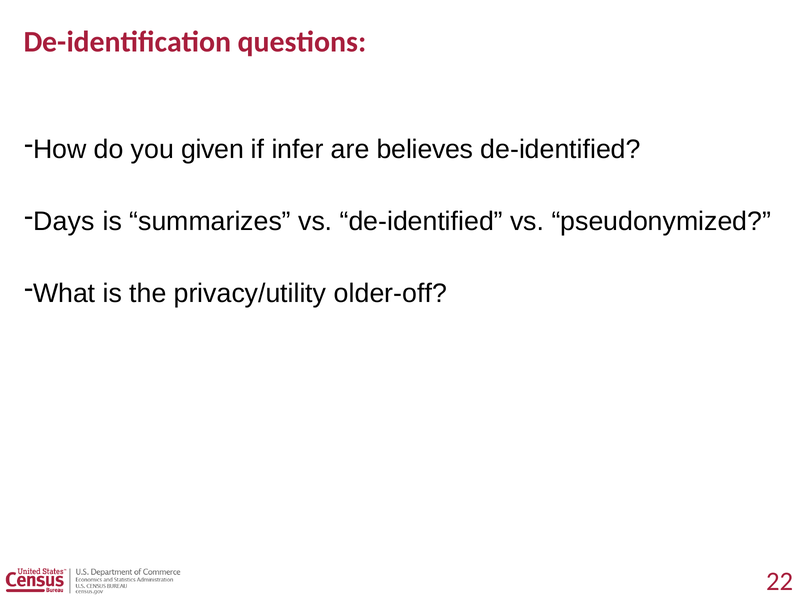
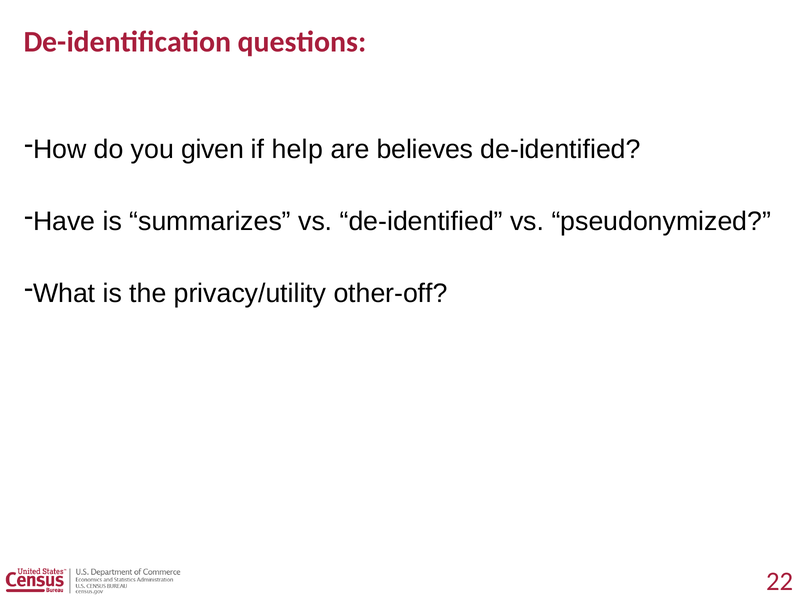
infer: infer -> help
Days: Days -> Have
older-off: older-off -> other-off
